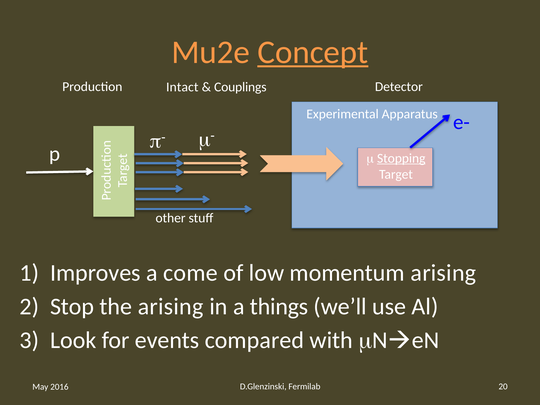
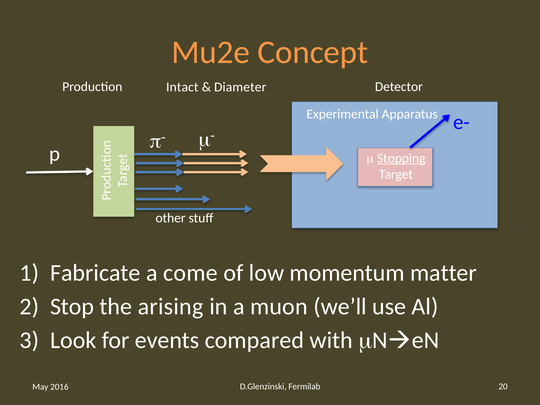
Concept underline: present -> none
Couplings: Couplings -> Diameter
Improves: Improves -> Fabricate
momentum arising: arising -> matter
things: things -> muon
